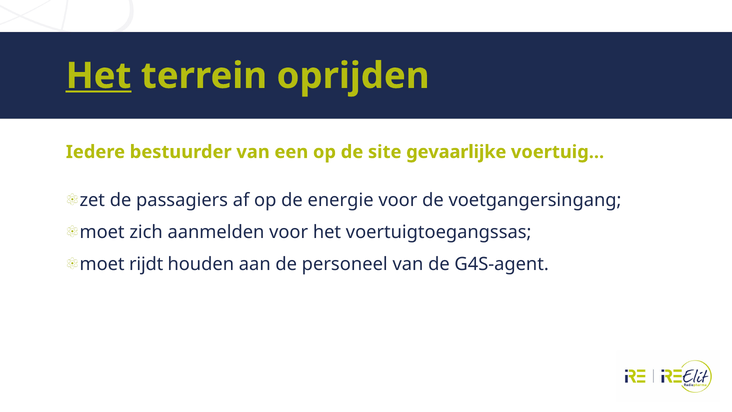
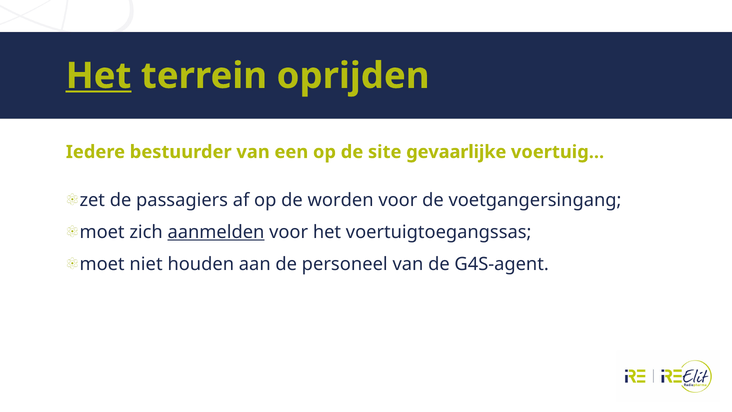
energie: energie -> worden
aanmelden underline: none -> present
rijdt: rijdt -> niet
